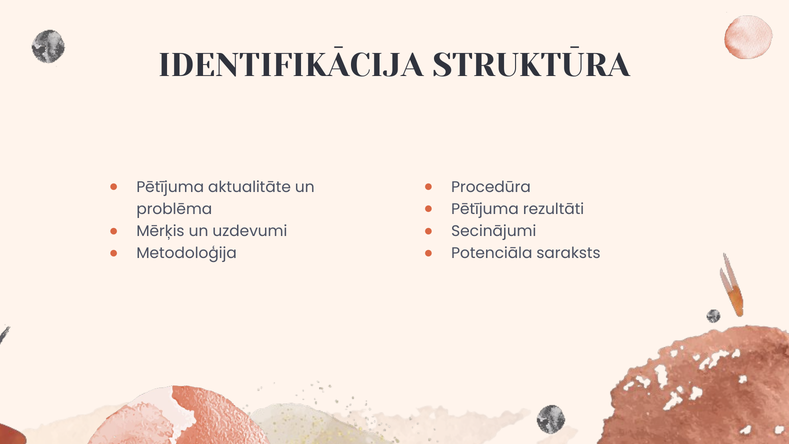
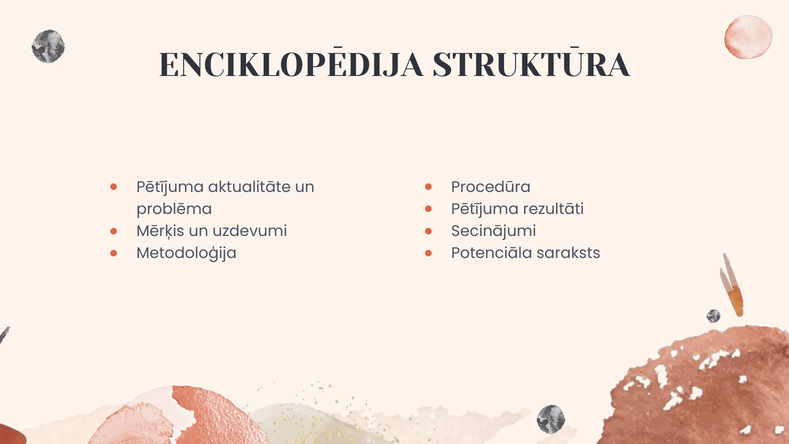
IDENTIFIKĀCIJA: IDENTIFIKĀCIJA -> ENCIKLOPĒDIJA
